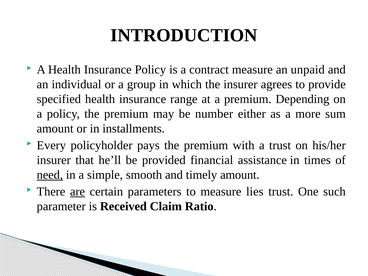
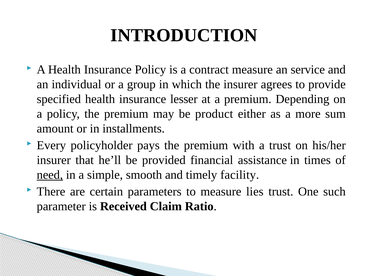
unpaid: unpaid -> service
range: range -> lesser
number: number -> product
timely amount: amount -> facility
are underline: present -> none
